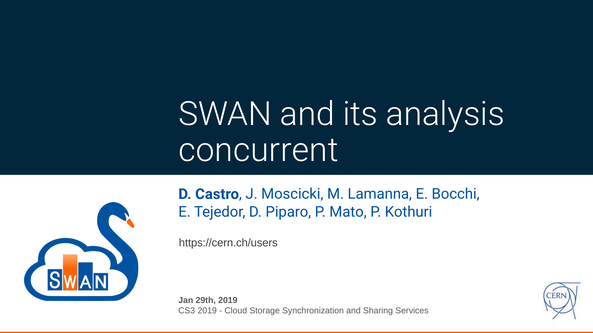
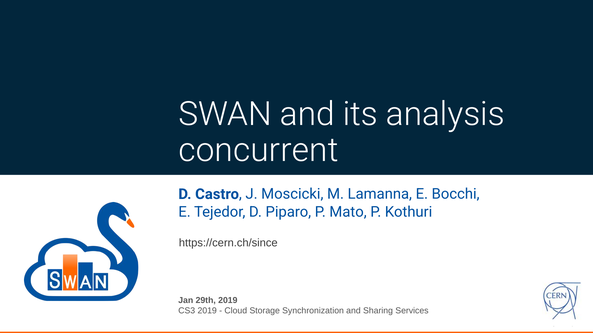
https://cern.ch/users: https://cern.ch/users -> https://cern.ch/since
